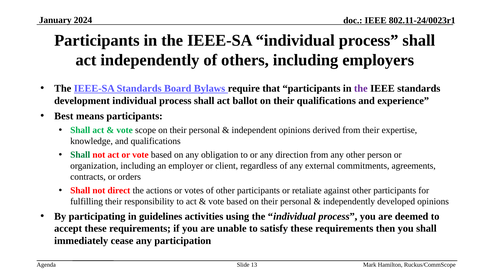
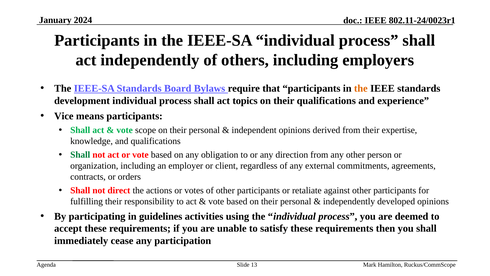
the at (361, 88) colour: purple -> orange
ballot: ballot -> topics
Best: Best -> Vice
